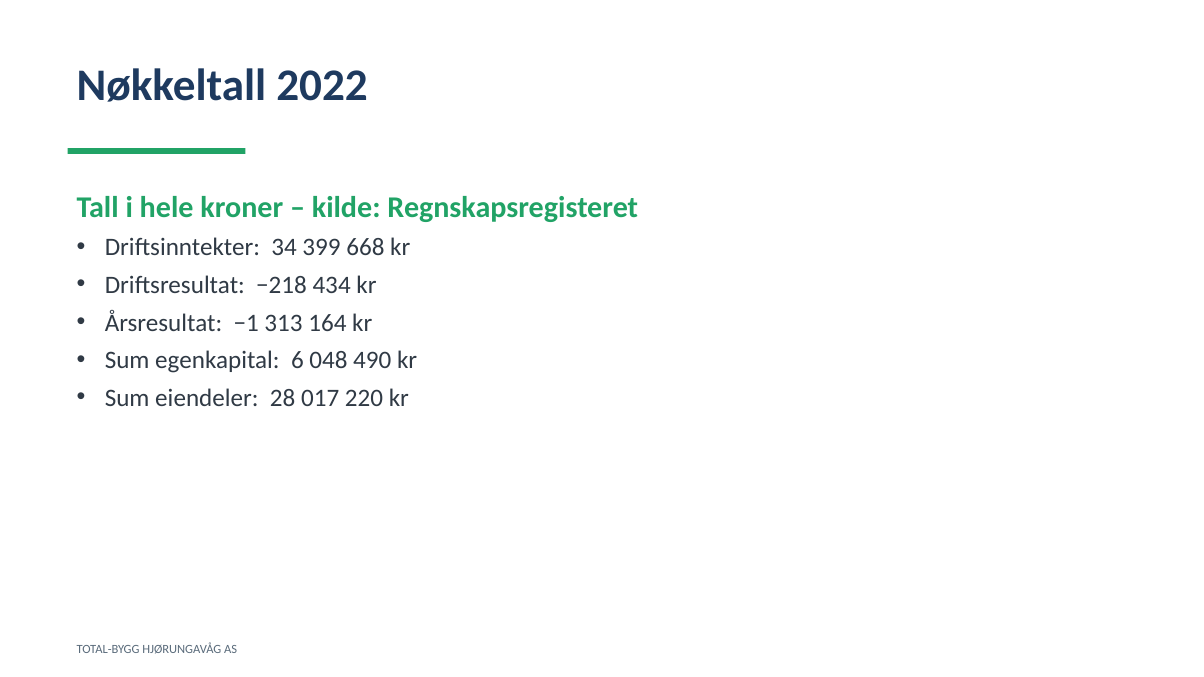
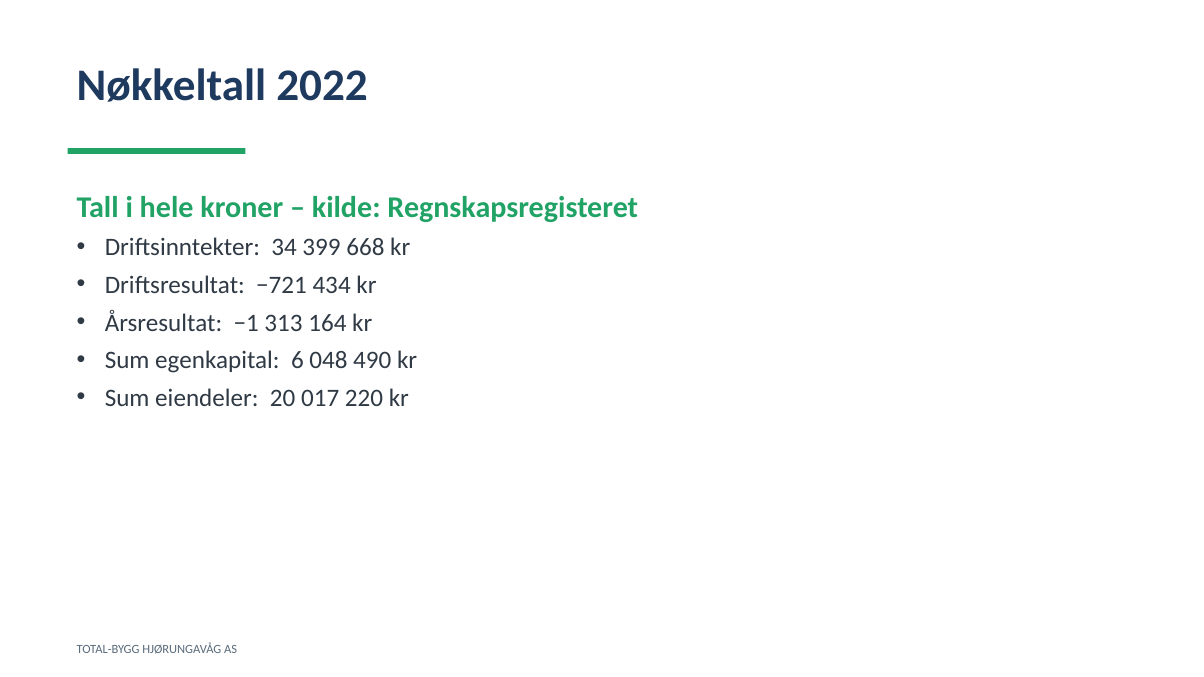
−218: −218 -> −721
28: 28 -> 20
